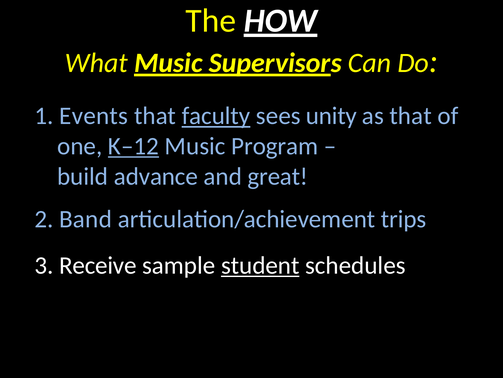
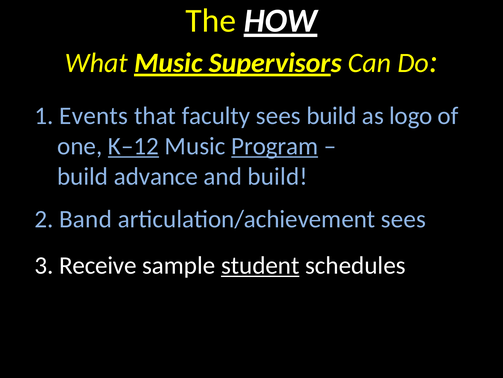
faculty underline: present -> none
sees unity: unity -> build
as that: that -> logo
Program underline: none -> present
and great: great -> build
articulation/achievement trips: trips -> sees
